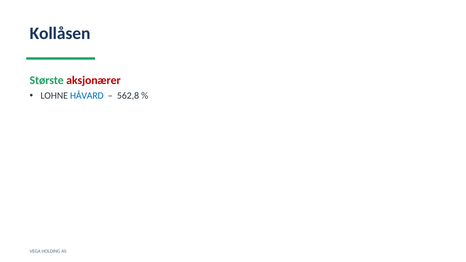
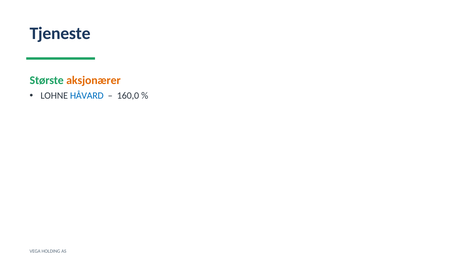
Kollåsen: Kollåsen -> Tjeneste
aksjonærer colour: red -> orange
562,8: 562,8 -> 160,0
